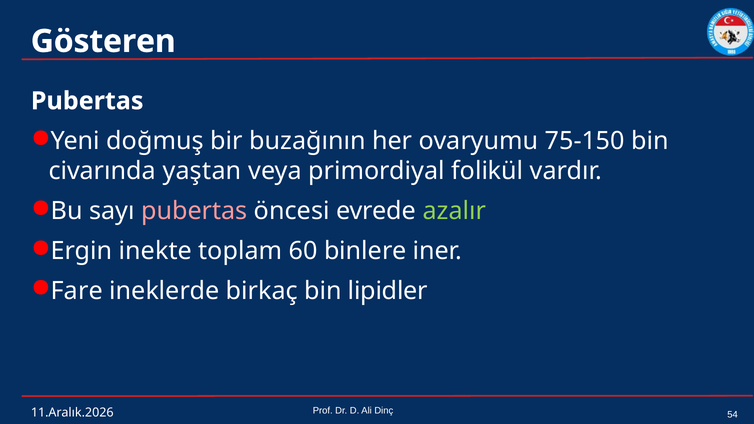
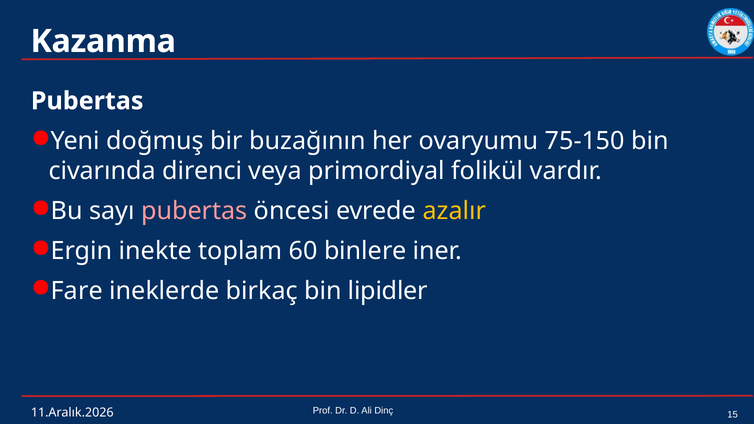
Gösteren: Gösteren -> Kazanma
yaştan: yaştan -> direnci
azalır colour: light green -> yellow
54: 54 -> 15
